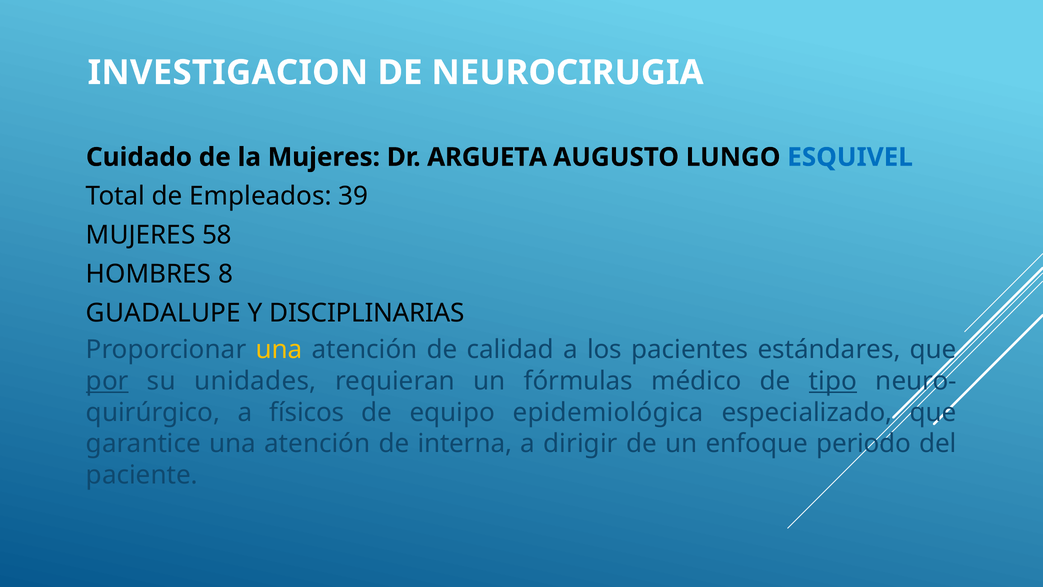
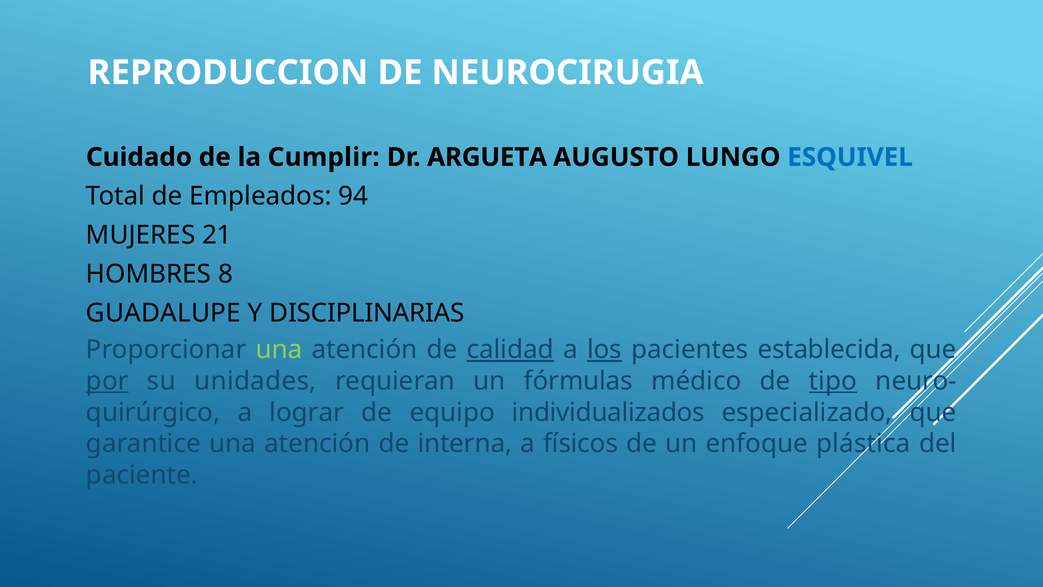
INVESTIGACION: INVESTIGACION -> REPRODUCCION
la Mujeres: Mujeres -> Cumplir
39: 39 -> 94
58: 58 -> 21
una at (279, 350) colour: yellow -> light green
calidad underline: none -> present
los underline: none -> present
estándares: estándares -> establecida
físicos: físicos -> lograr
epidemiológica: epidemiológica -> individualizados
dirigir: dirigir -> físicos
periodo: periodo -> plástica
